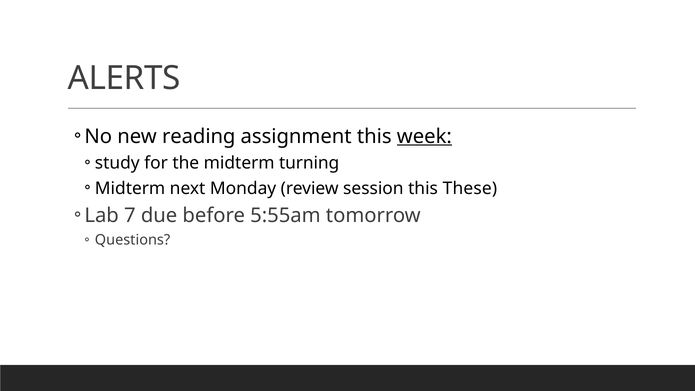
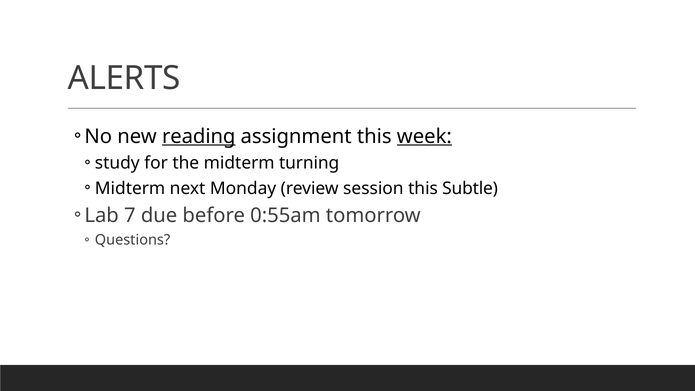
reading underline: none -> present
These: These -> Subtle
5:55am: 5:55am -> 0:55am
